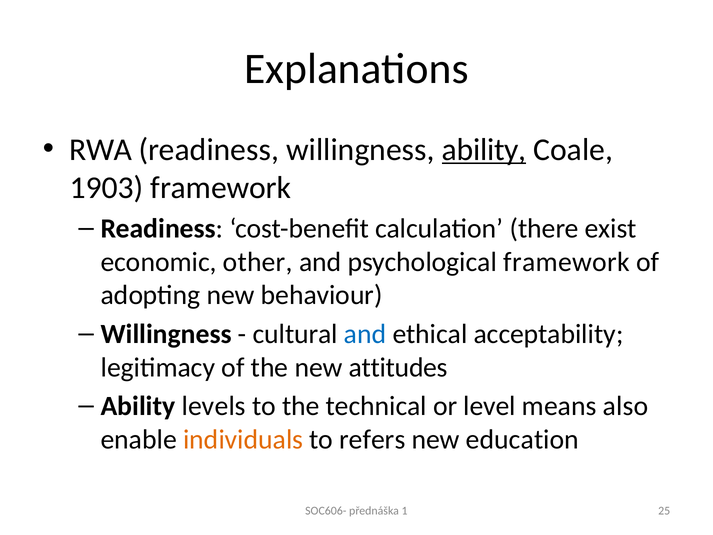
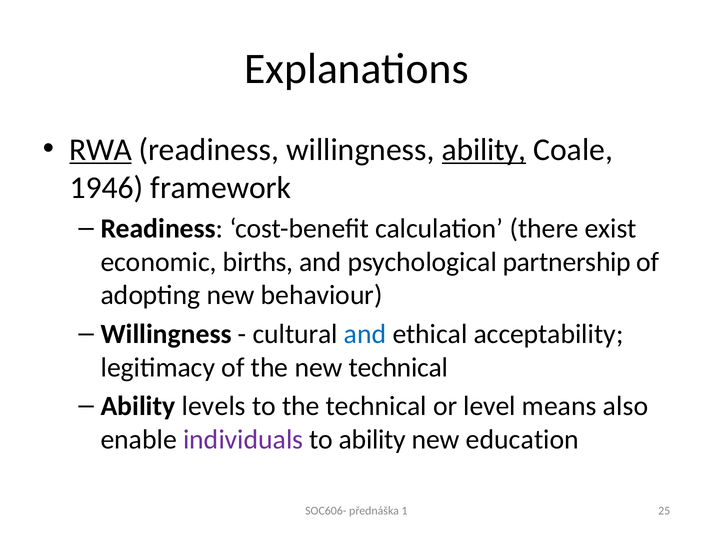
RWA underline: none -> present
1903: 1903 -> 1946
other: other -> births
psychological framework: framework -> partnership
new attitudes: attitudes -> technical
individuals colour: orange -> purple
to refers: refers -> ability
